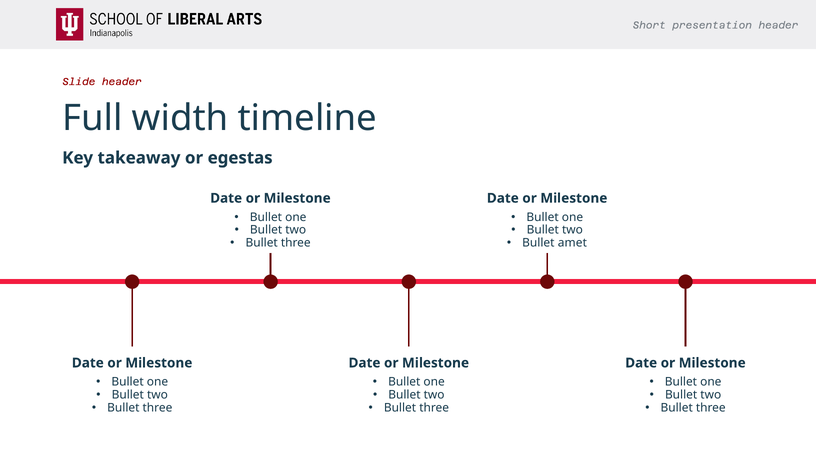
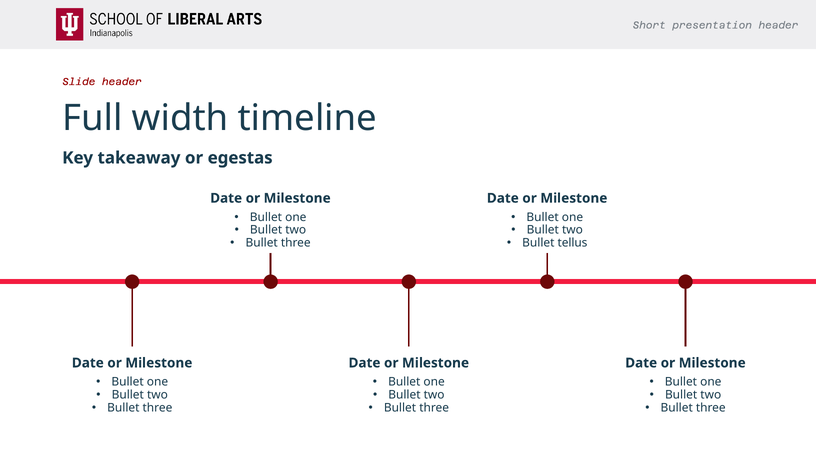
amet: amet -> tellus
